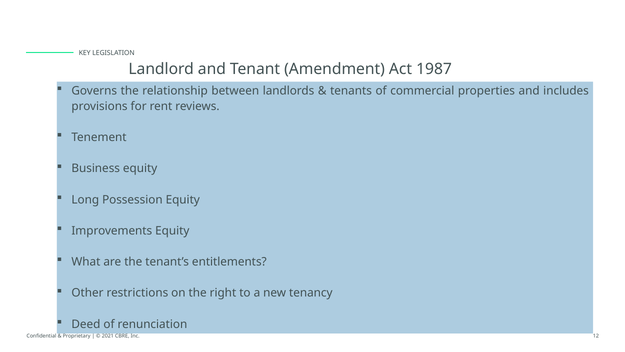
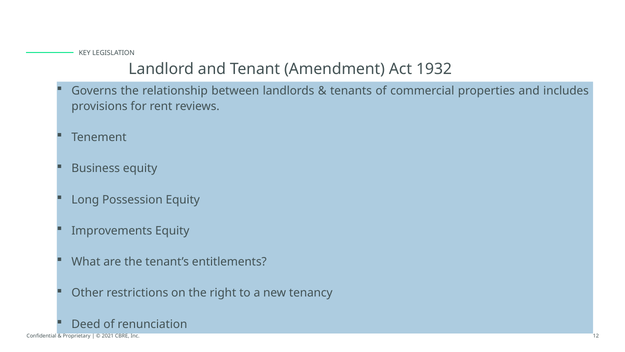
1987: 1987 -> 1932
